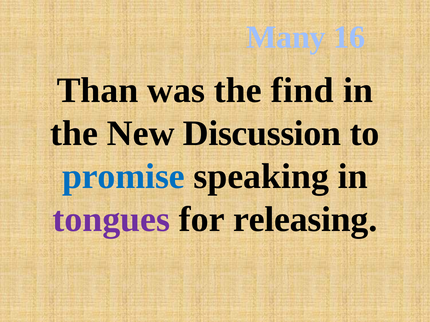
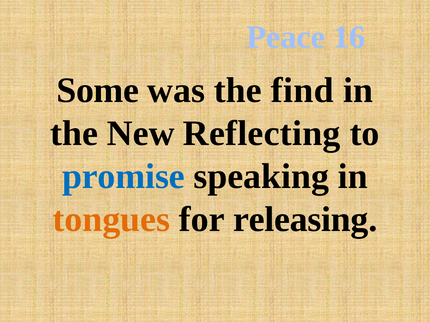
Many: Many -> Peace
Than: Than -> Some
Discussion: Discussion -> Reflecting
tongues colour: purple -> orange
